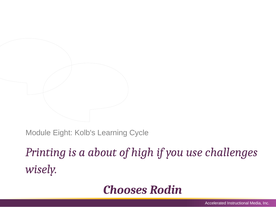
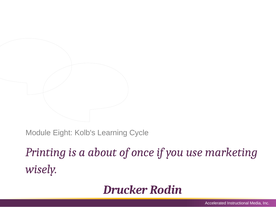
high: high -> once
challenges: challenges -> marketing
Chooses: Chooses -> Drucker
